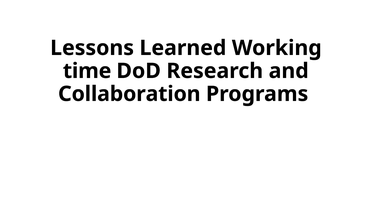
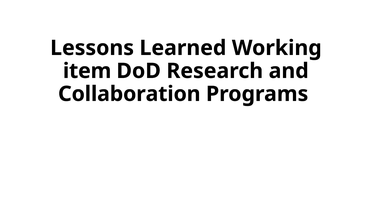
time: time -> item
